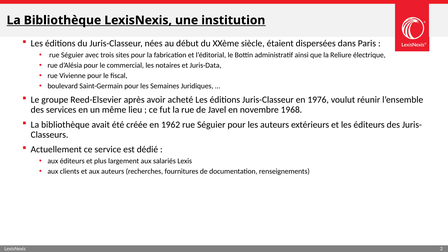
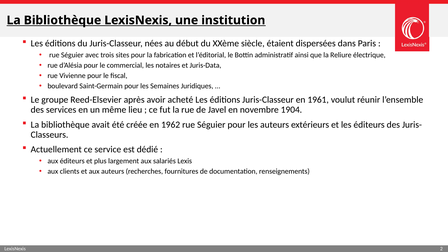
1976: 1976 -> 1961
1968: 1968 -> 1904
